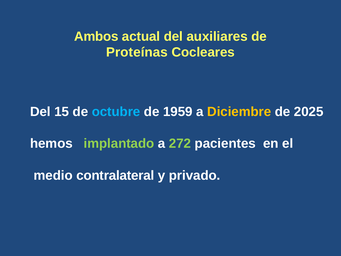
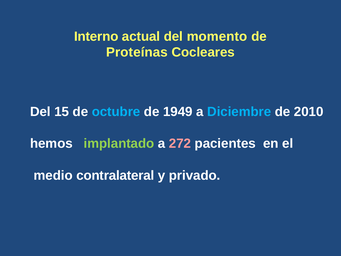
Ambos: Ambos -> Interno
auxiliares: auxiliares -> momento
1959: 1959 -> 1949
Diciembre colour: yellow -> light blue
2025: 2025 -> 2010
272 colour: light green -> pink
